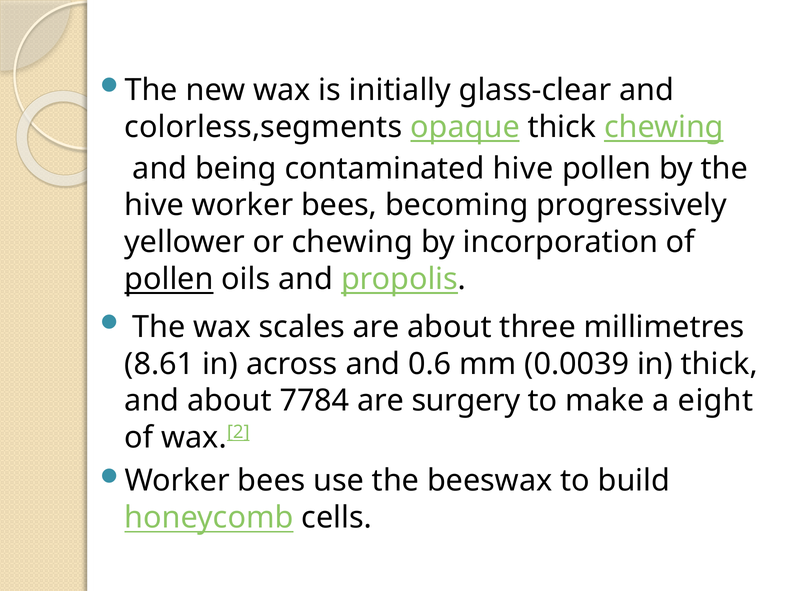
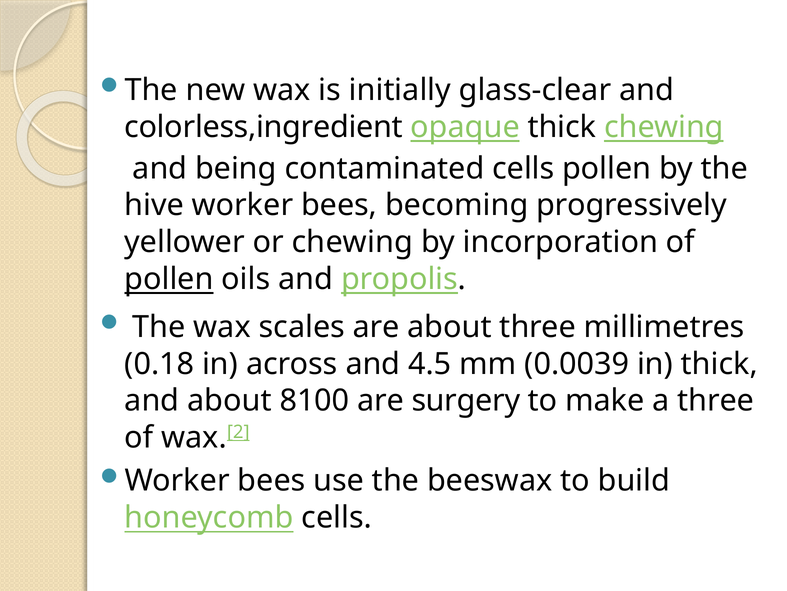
colorless,segments: colorless,segments -> colorless,ingredient
contaminated hive: hive -> cells
8.61: 8.61 -> 0.18
0.6: 0.6 -> 4.5
7784: 7784 -> 8100
a eight: eight -> three
